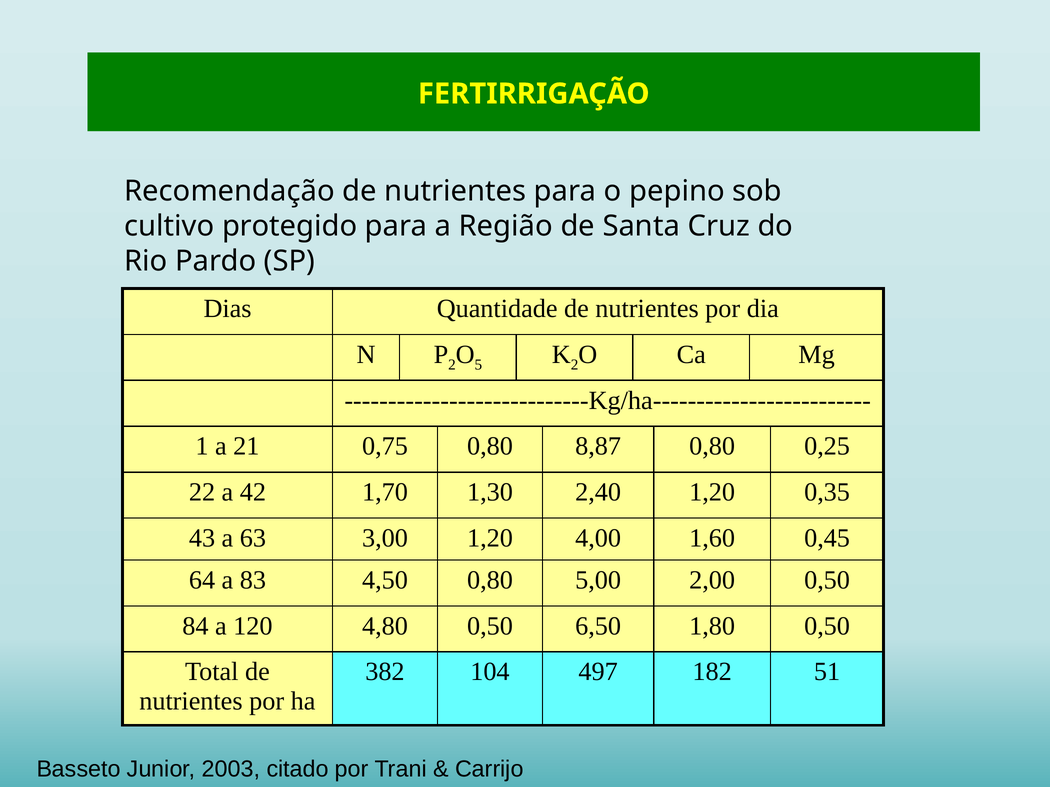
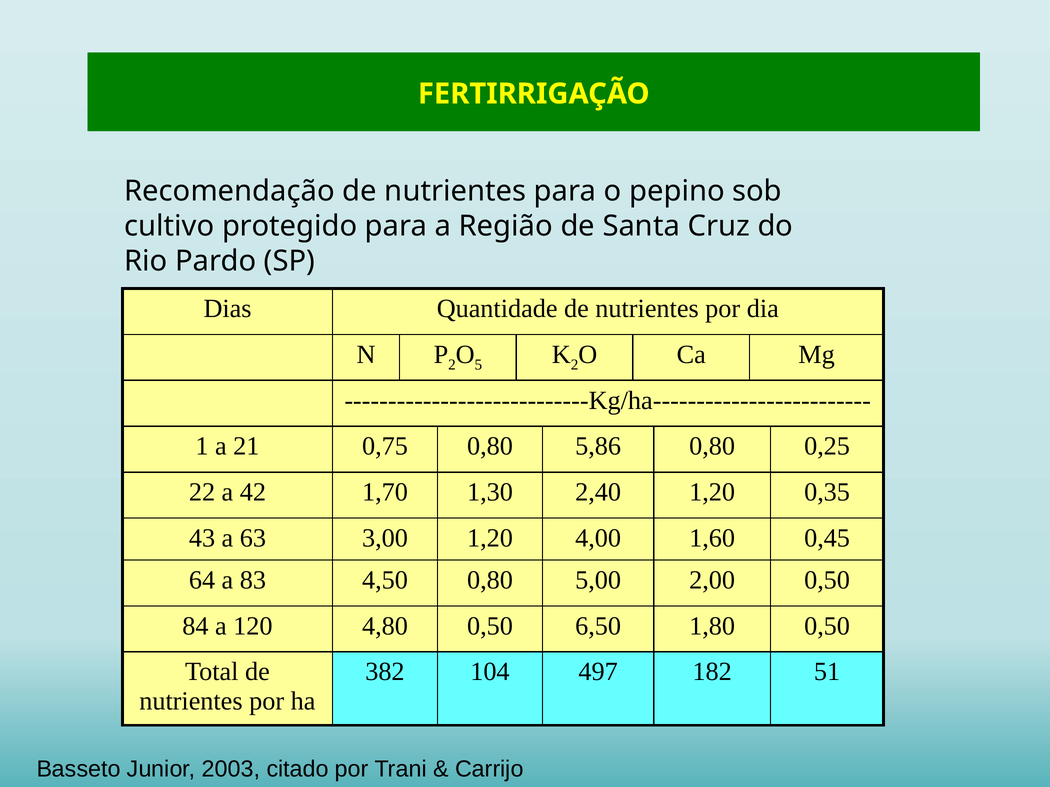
8,87: 8,87 -> 5,86
